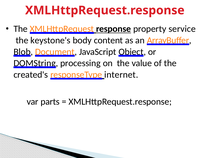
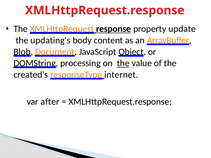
service: service -> update
keystone's: keystone's -> updating's
the at (123, 63) underline: none -> present
parts: parts -> after
